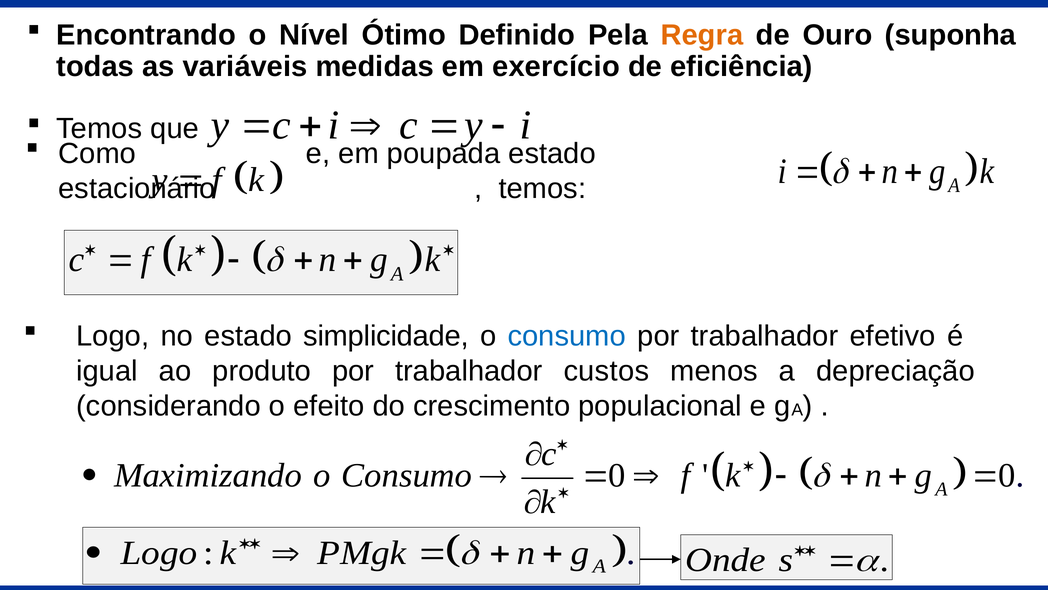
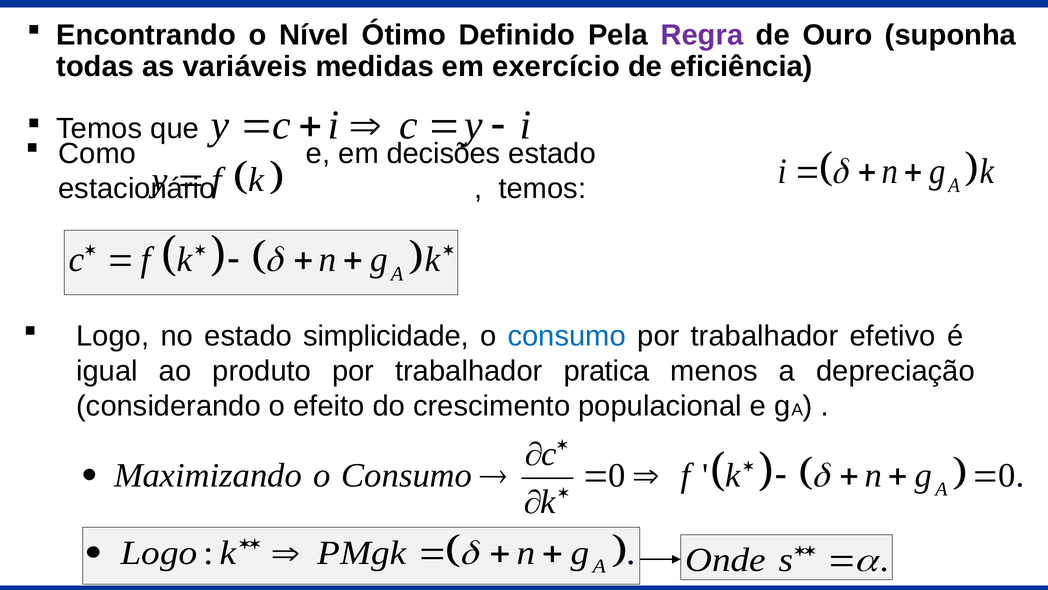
Regra colour: orange -> purple
poupada: poupada -> decisões
custos: custos -> pratica
